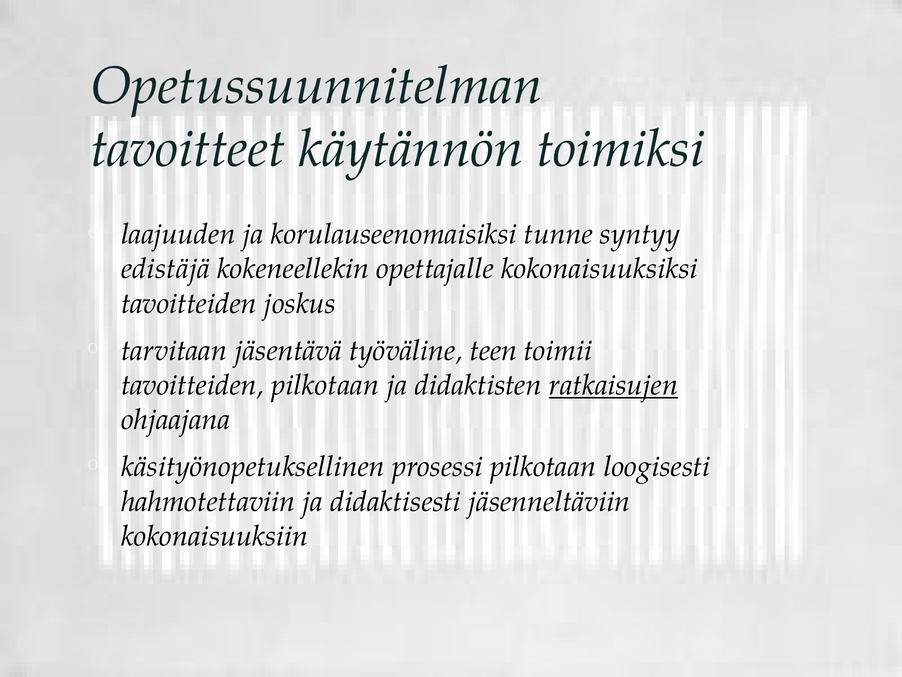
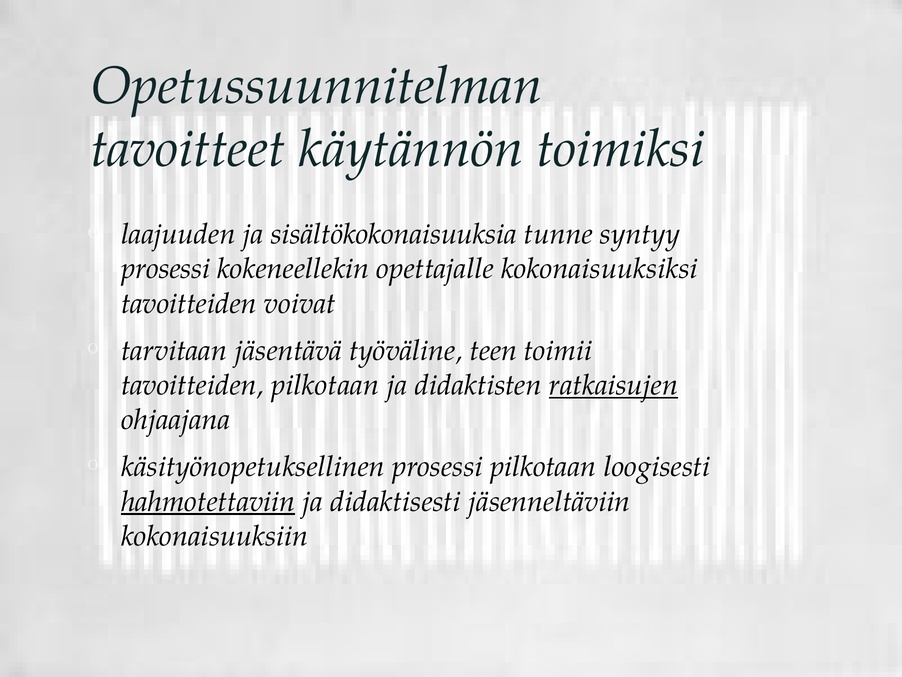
korulauseenomaisiksi: korulauseenomaisiksi -> sisältökokonaisuuksia
edistäjä at (165, 269): edistäjä -> prosessi
joskus: joskus -> voivat
hahmotettaviin underline: none -> present
